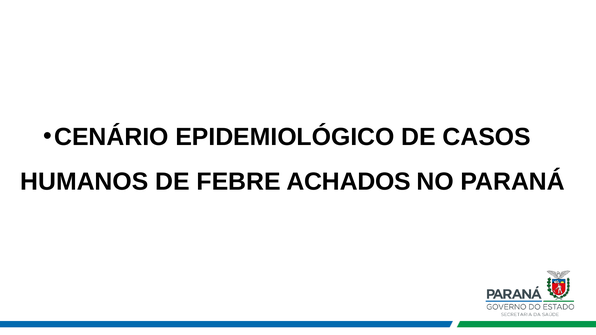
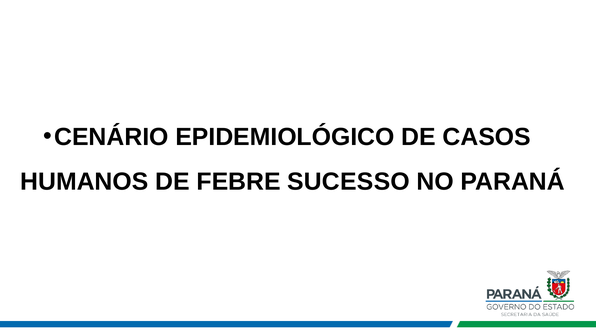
ACHADOS: ACHADOS -> SUCESSO
